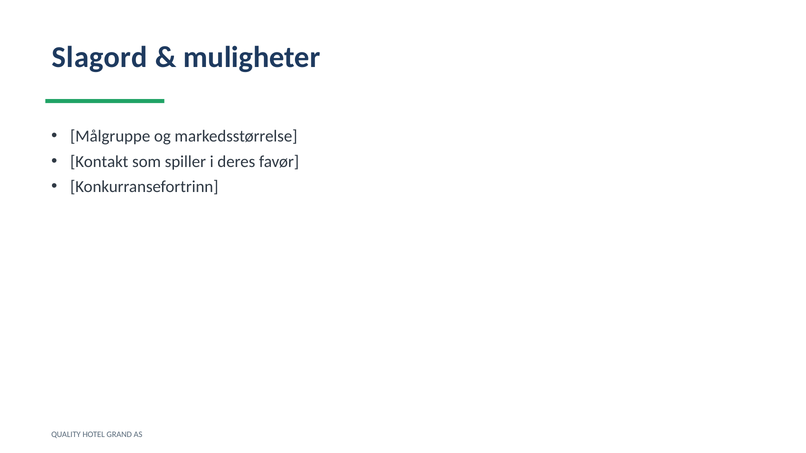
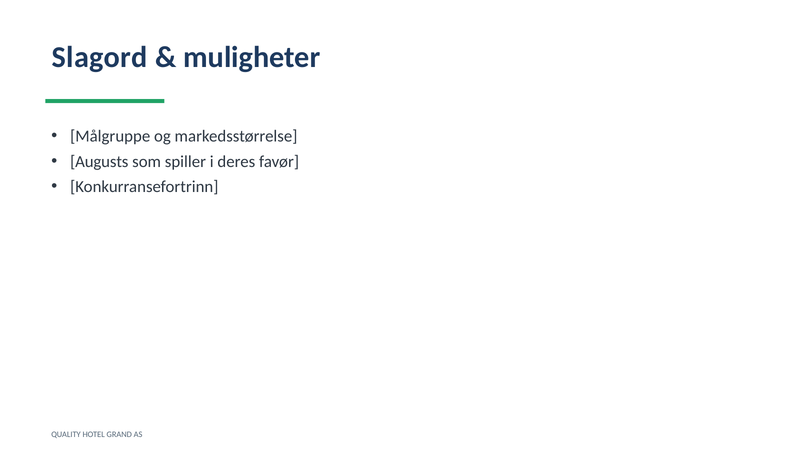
Kontakt: Kontakt -> Augusts
